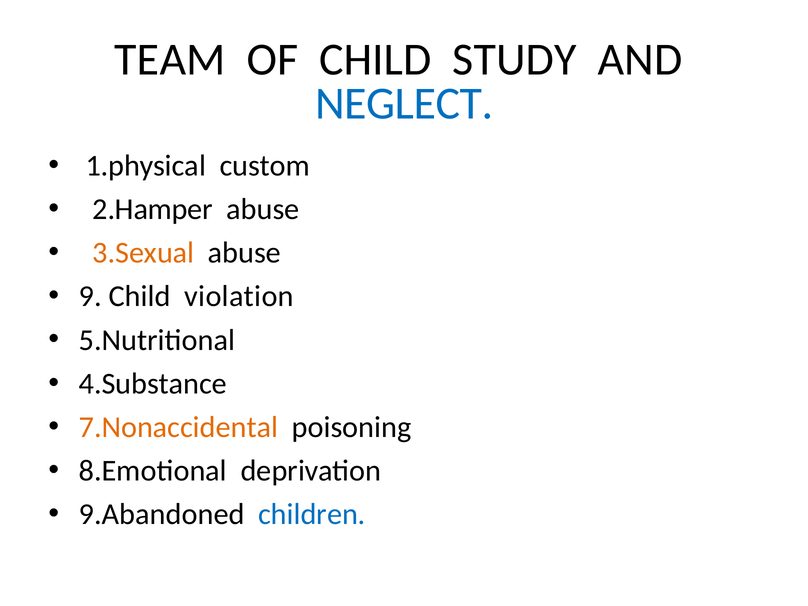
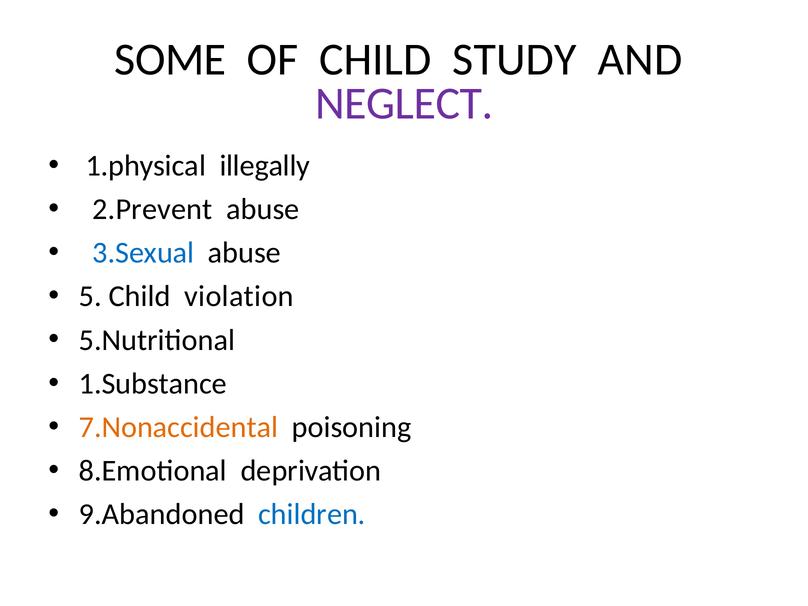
TEAM: TEAM -> SOME
NEGLECT colour: blue -> purple
custom: custom -> illegally
2.Hamper: 2.Hamper -> 2.Prevent
3.Sexual colour: orange -> blue
9: 9 -> 5
4.Substance: 4.Substance -> 1.Substance
